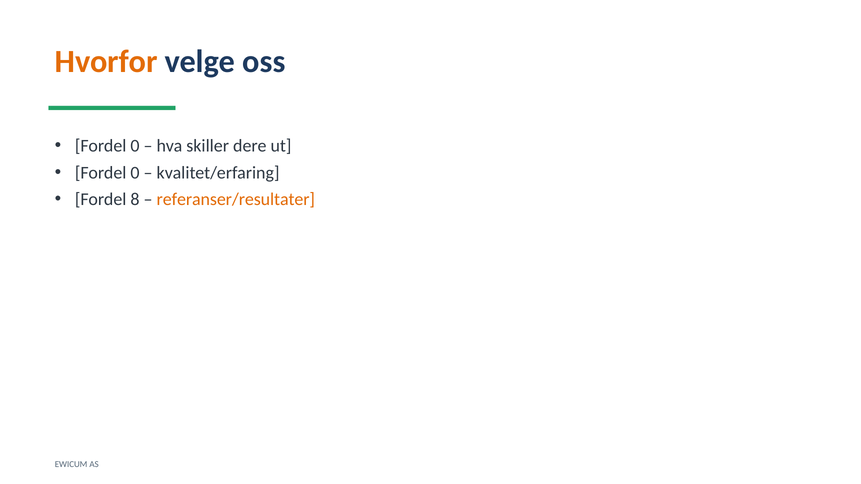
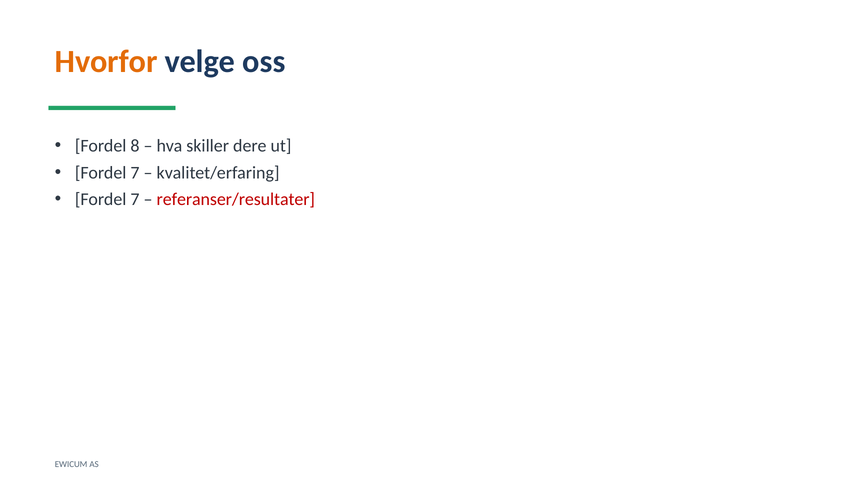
0 at (135, 146): 0 -> 8
0 at (135, 173): 0 -> 7
8 at (135, 200): 8 -> 7
referanser/resultater colour: orange -> red
